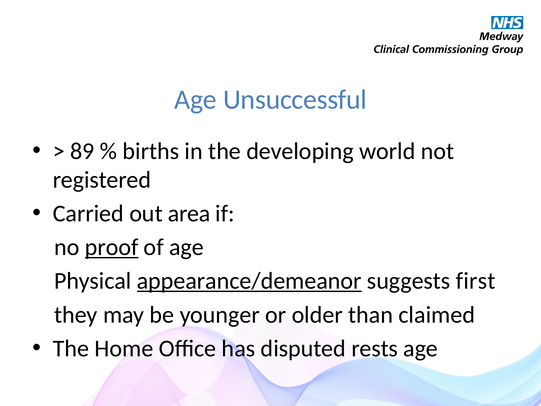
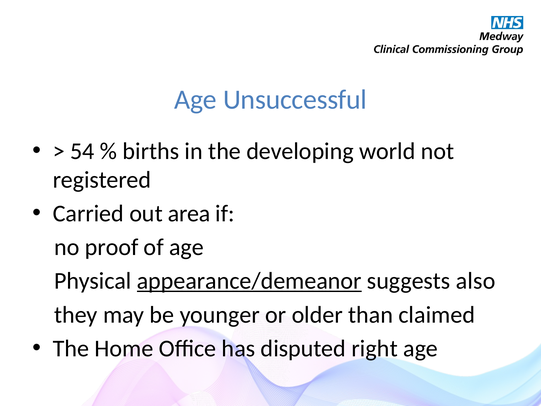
89: 89 -> 54
proof underline: present -> none
first: first -> also
rests: rests -> right
